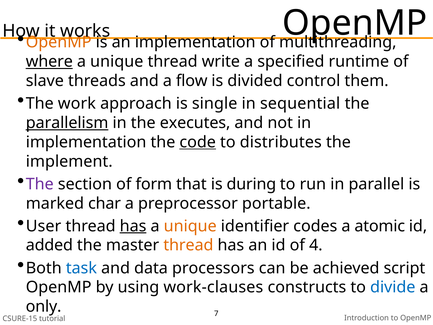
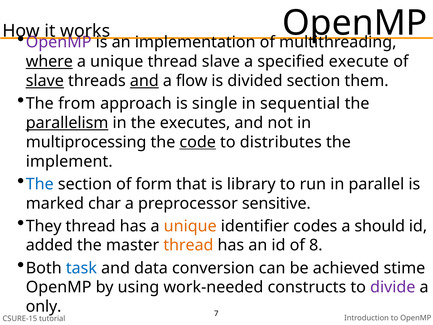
OpenMP at (59, 42) colour: orange -> purple
thread write: write -> slave
runtime: runtime -> execute
slave at (45, 81) underline: none -> present
and at (144, 81) underline: none -> present
divided control: control -> section
work: work -> from
implementation at (86, 142): implementation -> multiprocessing
The at (40, 184) colour: purple -> blue
during: during -> library
portable: portable -> sensitive
User: User -> They
has at (133, 226) underline: present -> none
atomic: atomic -> should
4: 4 -> 8
processors: processors -> conversion
script: script -> stime
work-clauses: work-clauses -> work-needed
divide colour: blue -> purple
